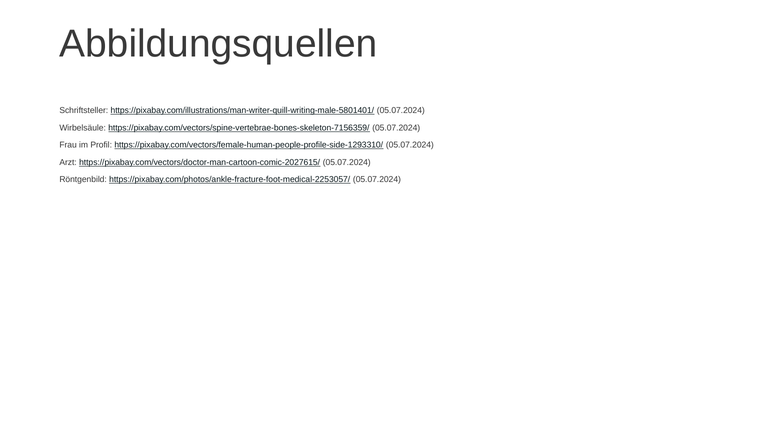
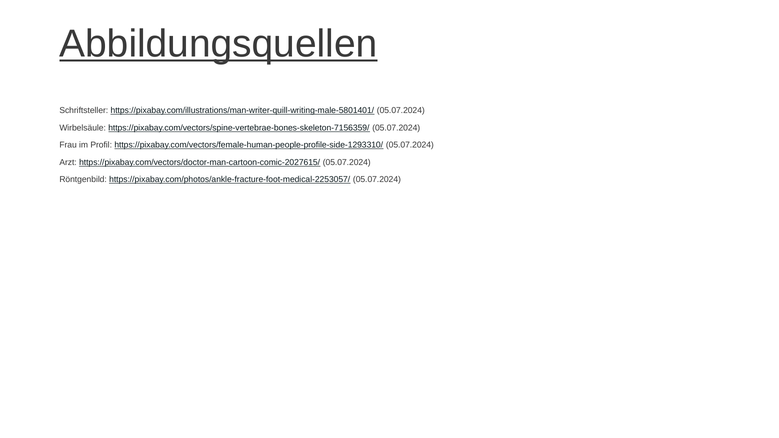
Abbildungsquellen underline: none -> present
